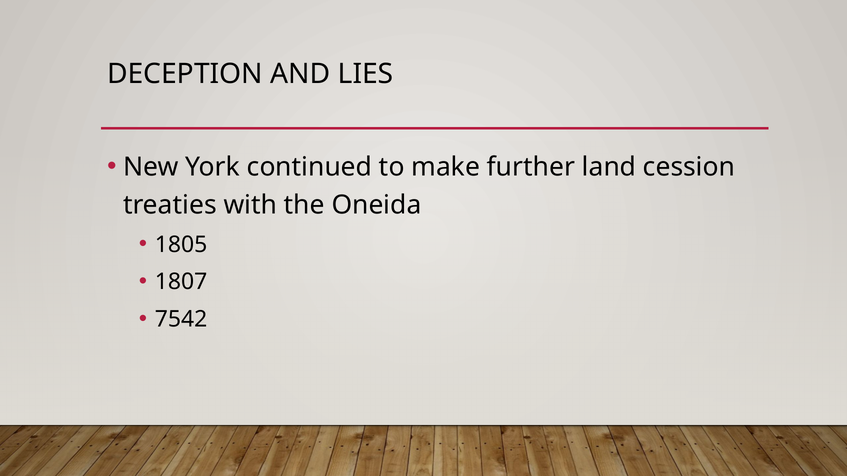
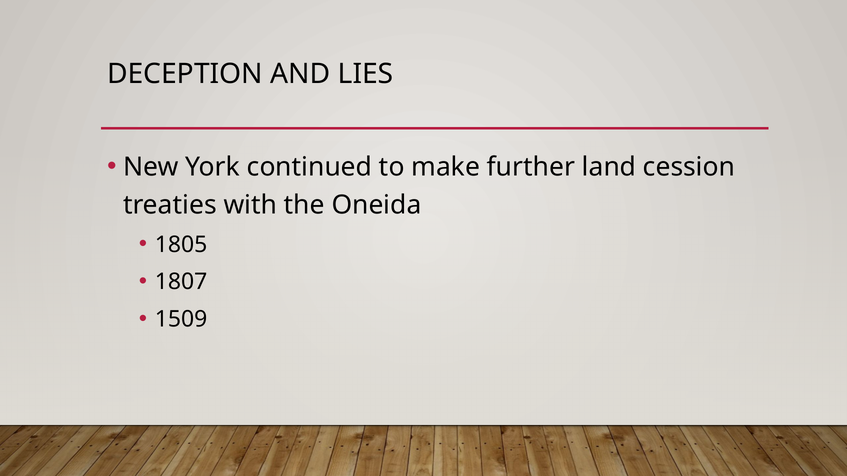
7542: 7542 -> 1509
